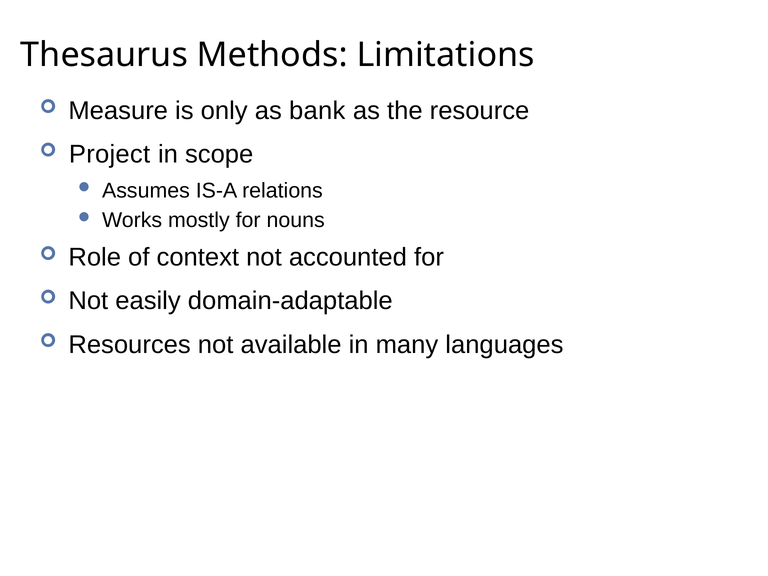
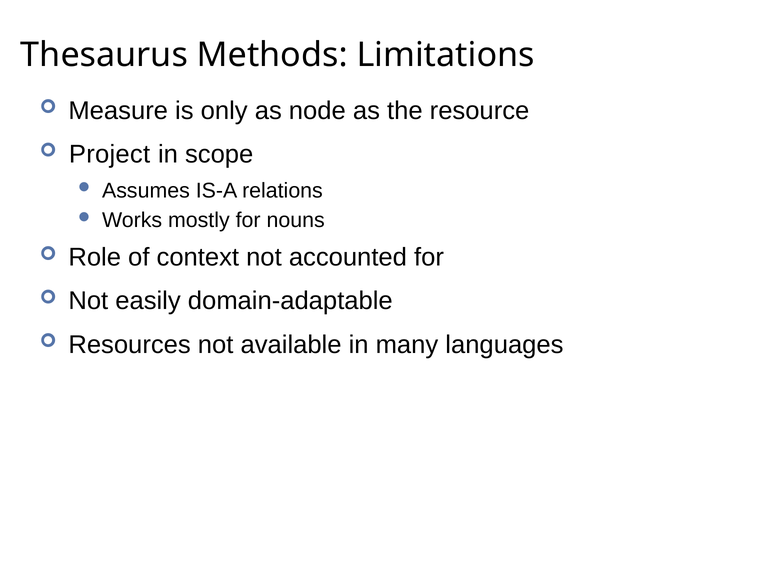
bank: bank -> node
